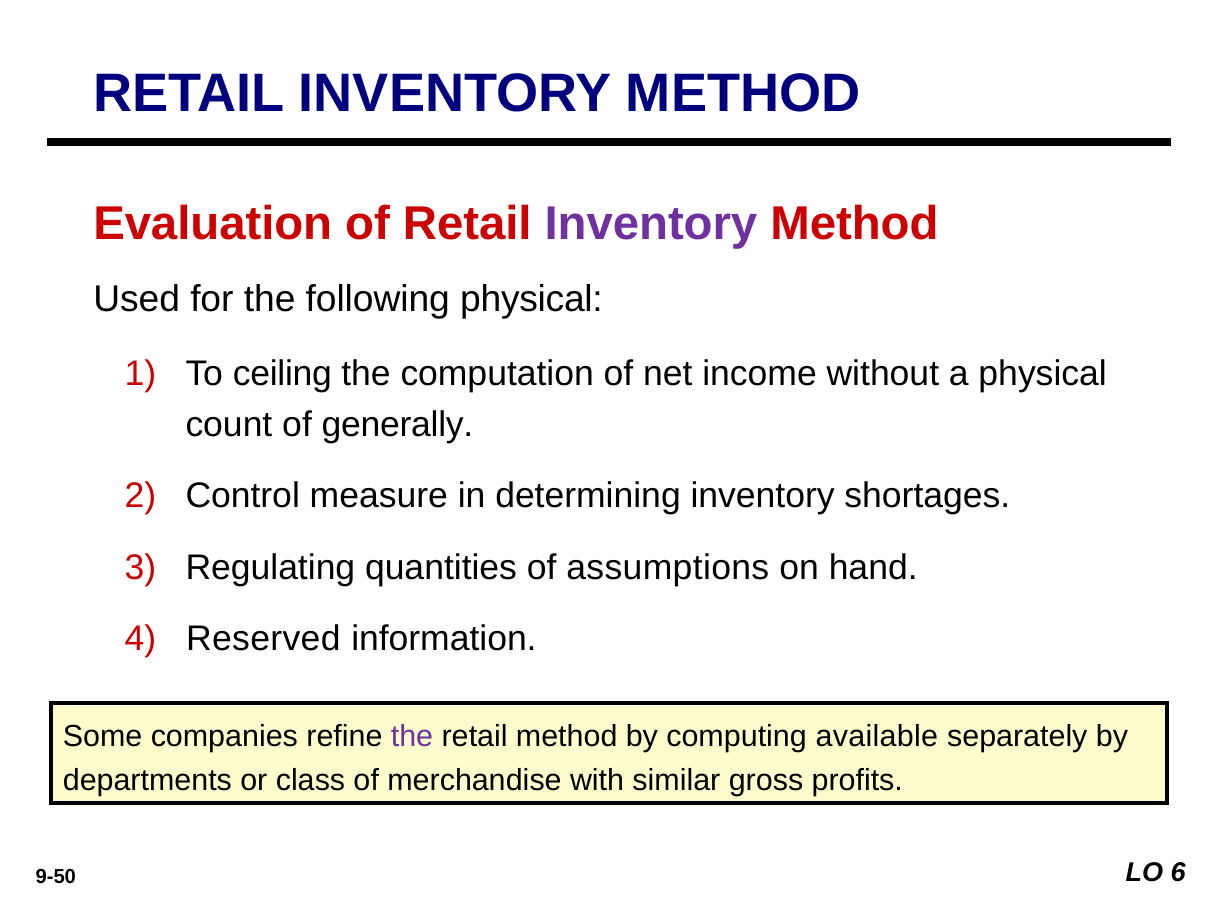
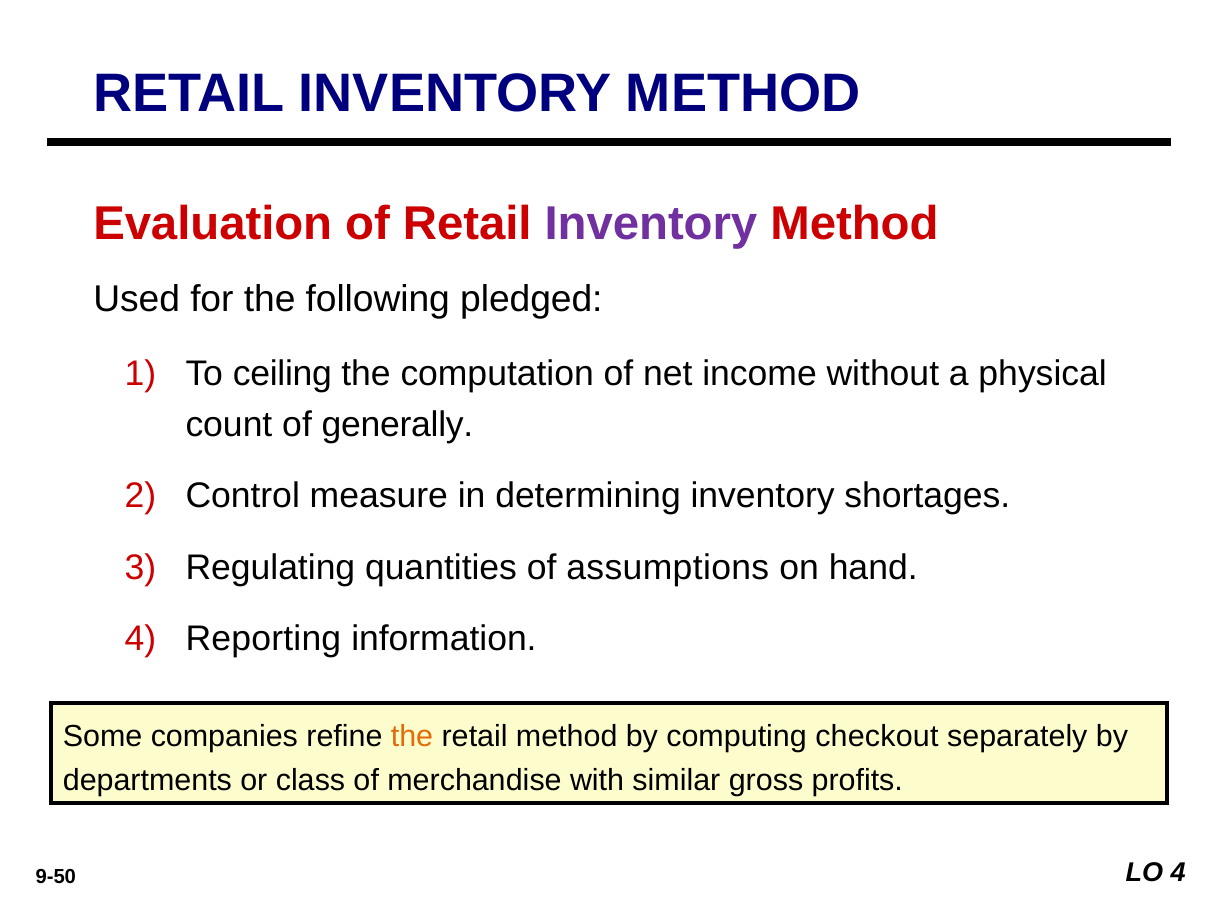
following physical: physical -> pledged
Reserved: Reserved -> Reporting
the at (412, 736) colour: purple -> orange
available: available -> checkout
LO 6: 6 -> 4
